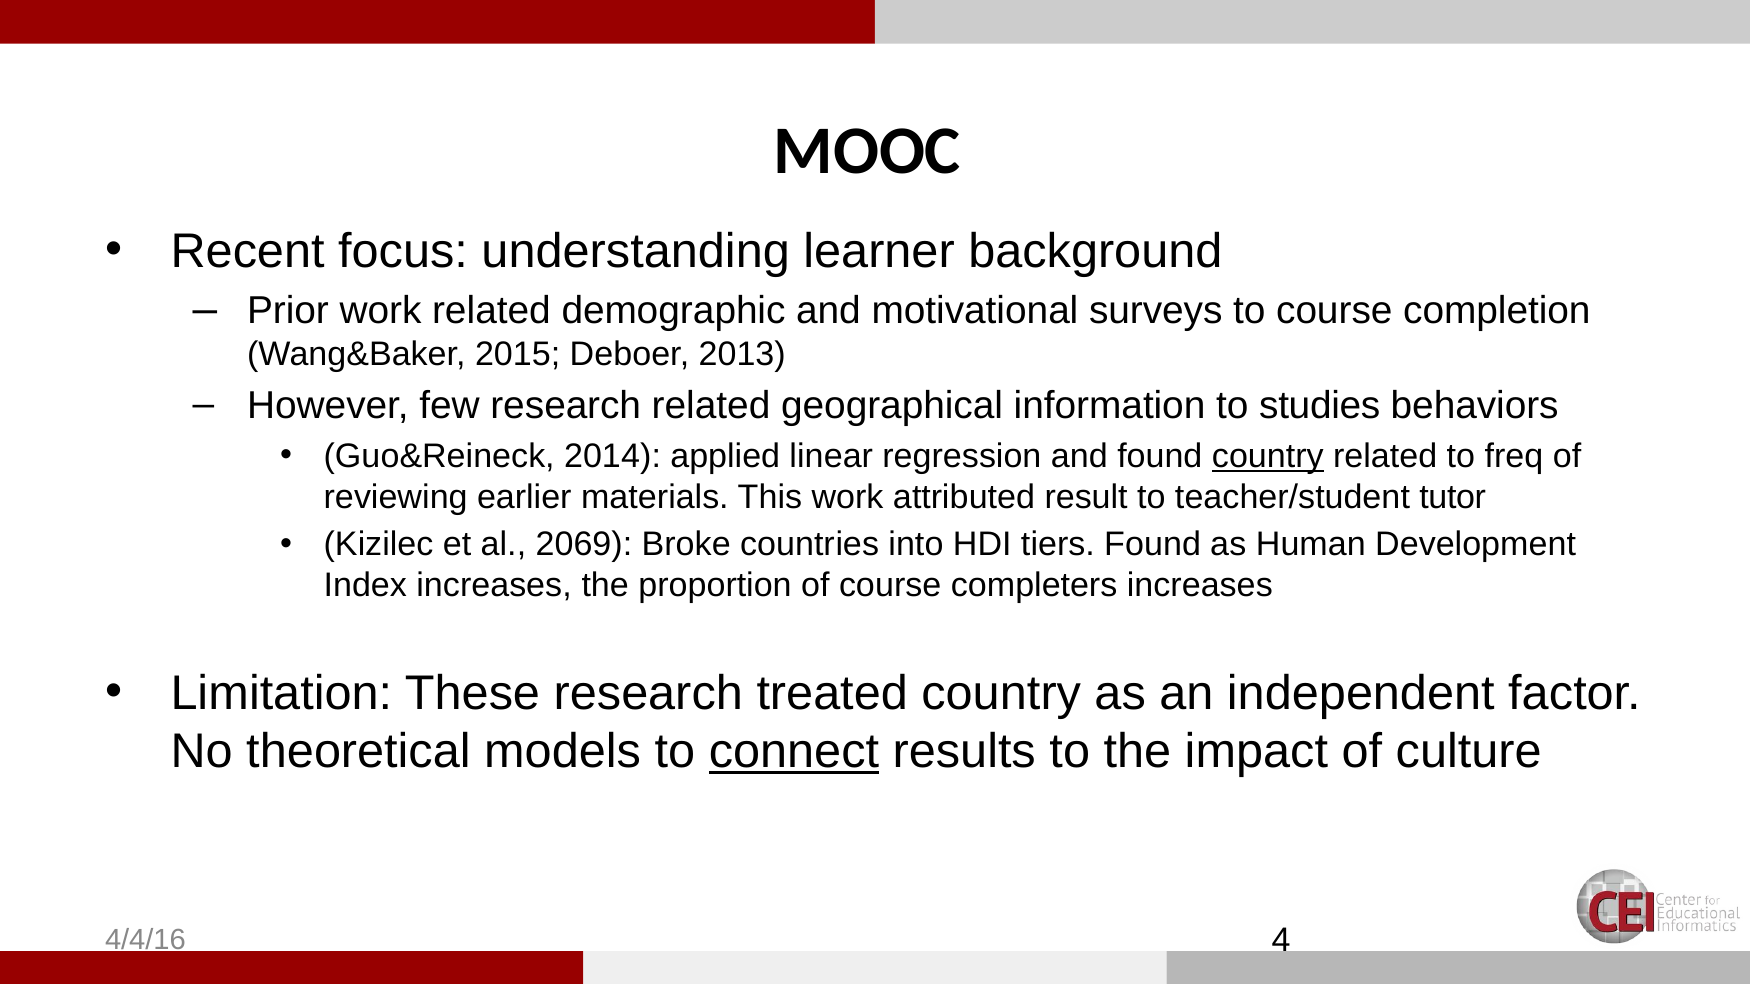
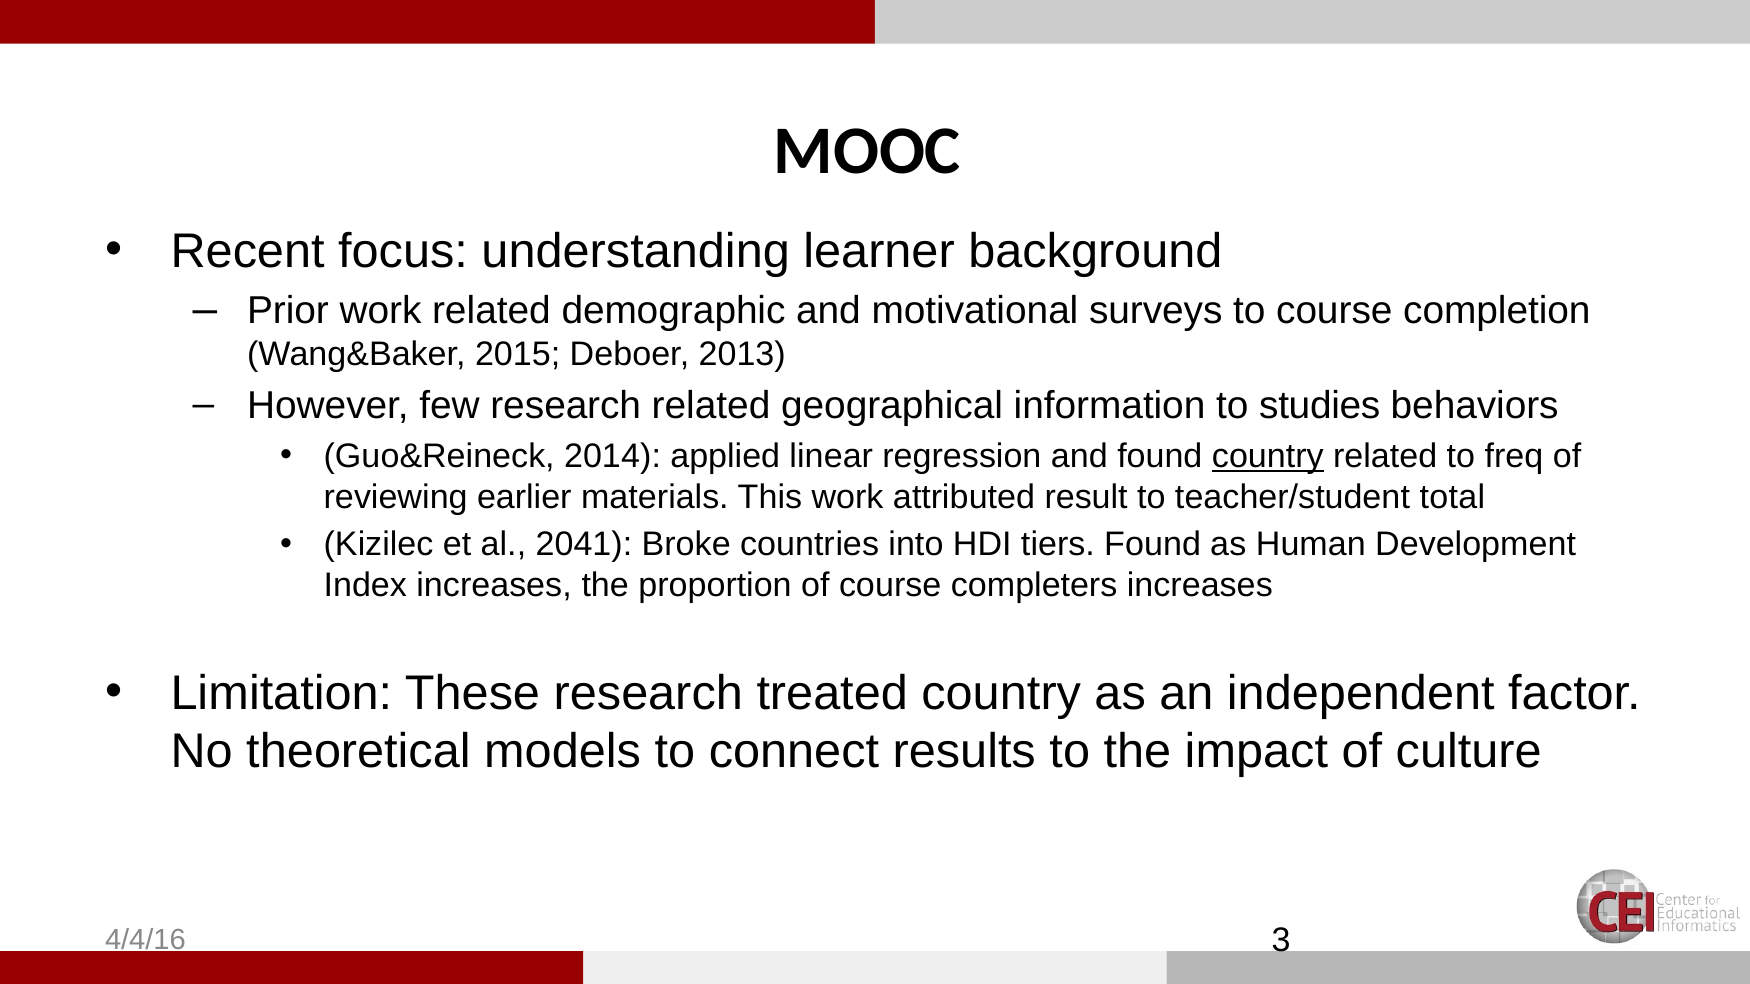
tutor: tutor -> total
2069: 2069 -> 2041
connect underline: present -> none
4: 4 -> 3
